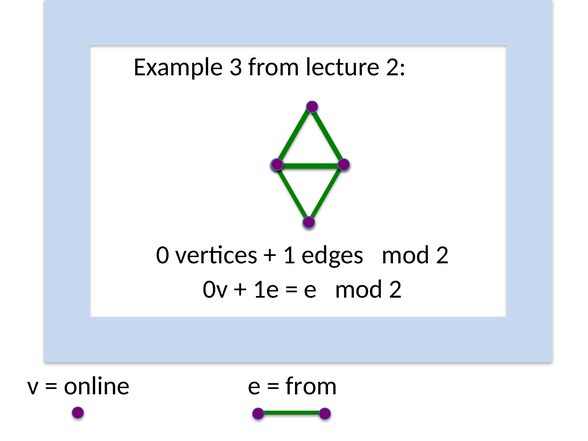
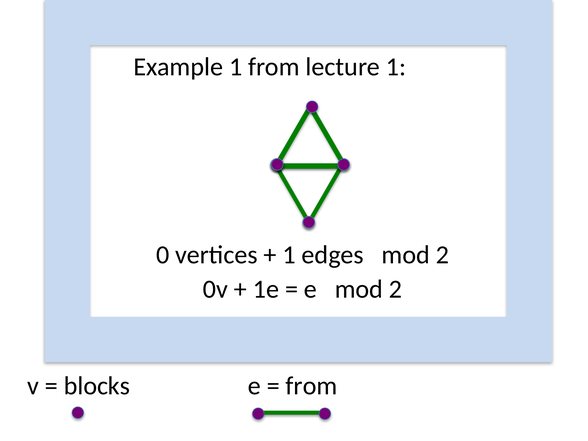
Example 3: 3 -> 1
lecture 2: 2 -> 1
online: online -> blocks
